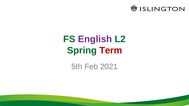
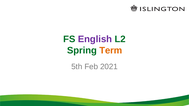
Term colour: red -> orange
